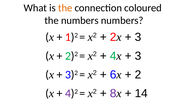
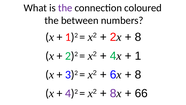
the at (65, 8) colour: orange -> purple
the numbers: numbers -> between
3 at (138, 37): 3 -> 8
3 at (138, 56): 3 -> 1
2 at (138, 74): 2 -> 8
14: 14 -> 66
